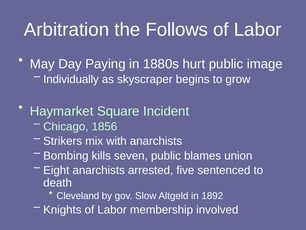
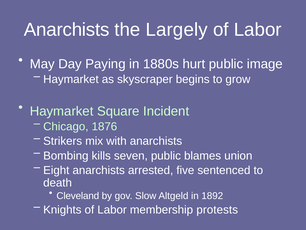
Arbitration at (67, 30): Arbitration -> Anarchists
Follows: Follows -> Largely
Individually at (71, 79): Individually -> Haymarket
1856: 1856 -> 1876
involved: involved -> protests
